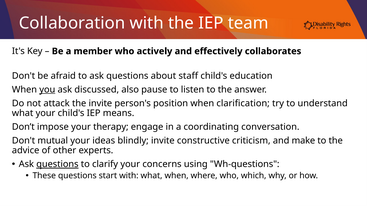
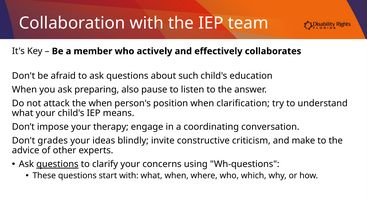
staff: staff -> such
you underline: present -> none
discussed: discussed -> preparing
the invite: invite -> when
mutual: mutual -> grades
